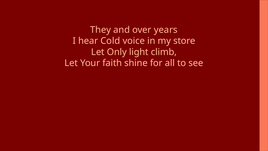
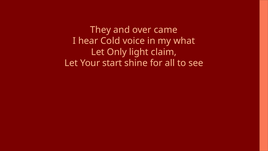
years: years -> came
store: store -> what
climb: climb -> claim
faith: faith -> start
